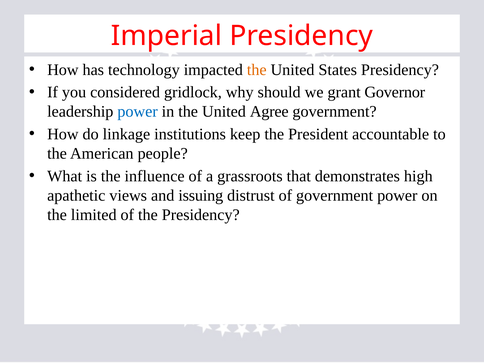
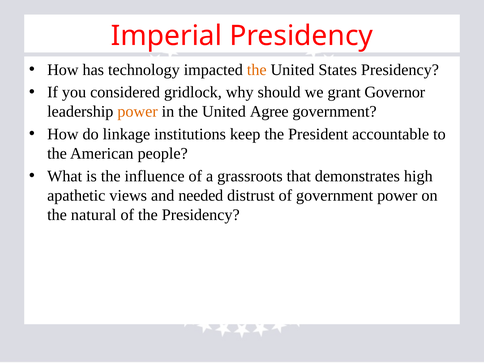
power at (138, 112) colour: blue -> orange
issuing: issuing -> needed
limited: limited -> natural
